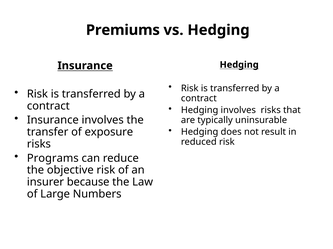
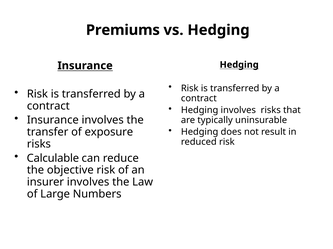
Programs: Programs -> Calculable
insurer because: because -> involves
